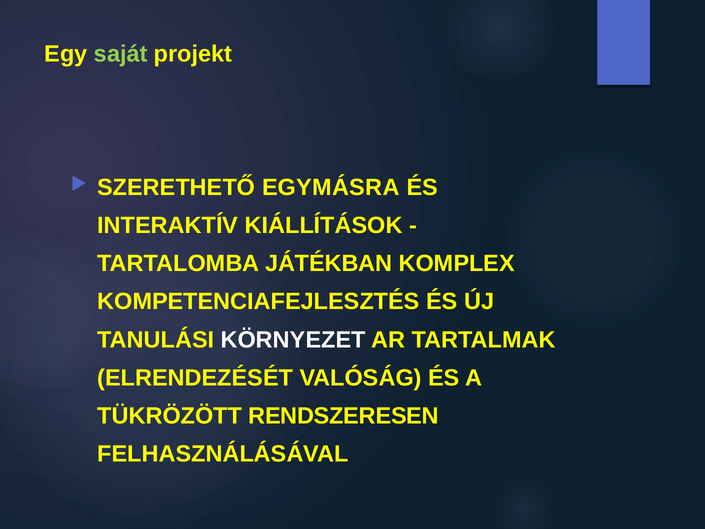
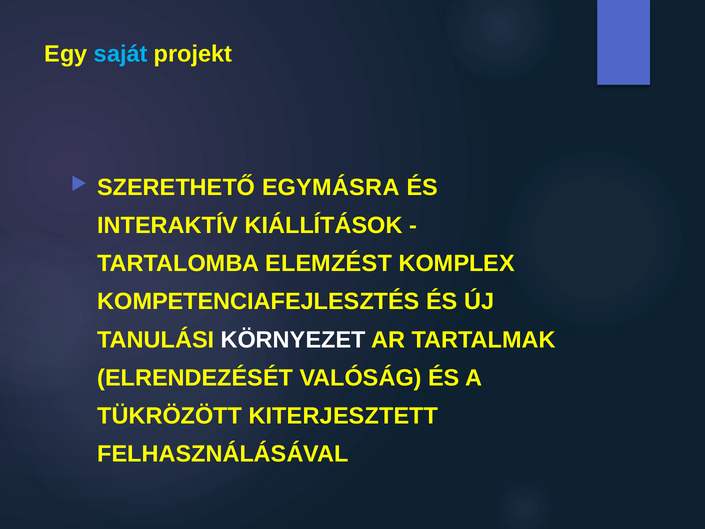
saját colour: light green -> light blue
JÁTÉKBAN: JÁTÉKBAN -> ELEMZÉST
RENDSZERESEN: RENDSZERESEN -> KITERJESZTETT
